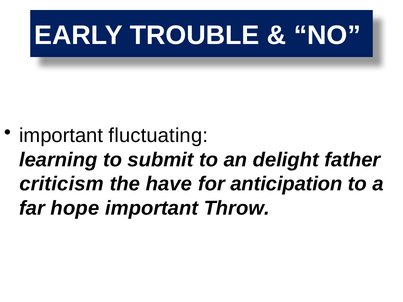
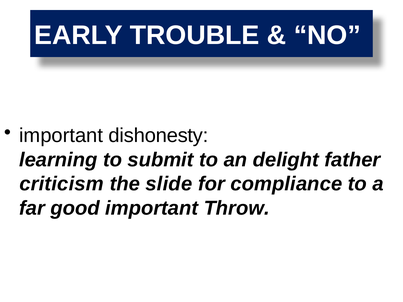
fluctuating: fluctuating -> dishonesty
have: have -> slide
anticipation: anticipation -> compliance
hope: hope -> good
